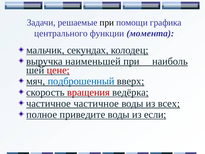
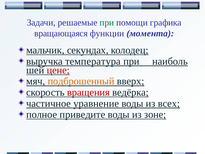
при at (107, 22) colour: black -> green
центрального: центрального -> вращающаяся
наименьшей: наименьшей -> температура
подброшенный colour: blue -> orange
частичное частичное: частичное -> уравнение
если: если -> зоне
